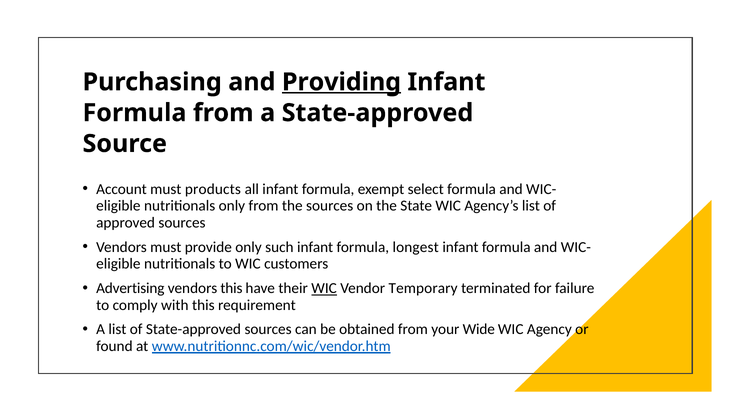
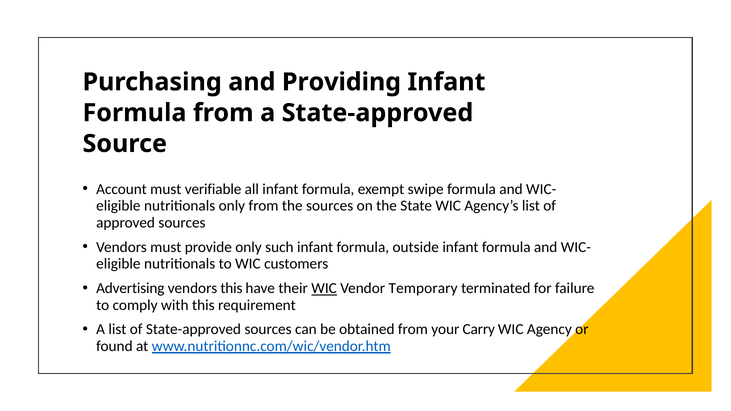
Providing underline: present -> none
products: products -> verifiable
select: select -> swipe
longest: longest -> outside
Wide: Wide -> Carry
